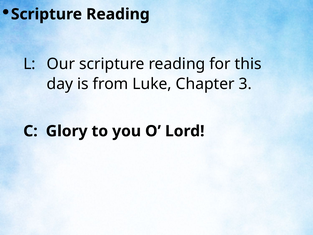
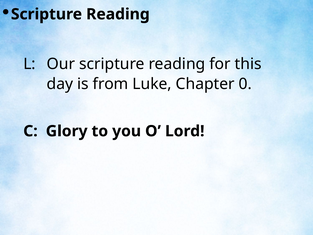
3: 3 -> 0
